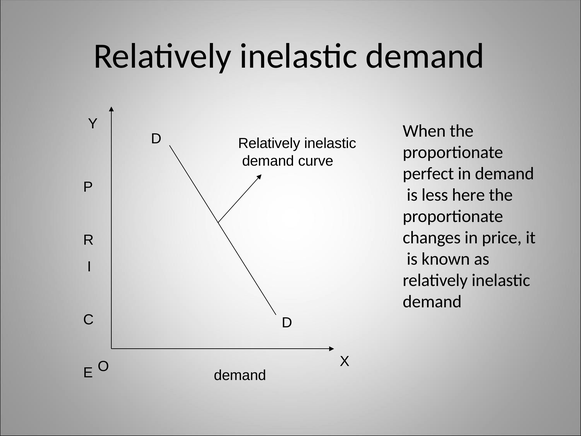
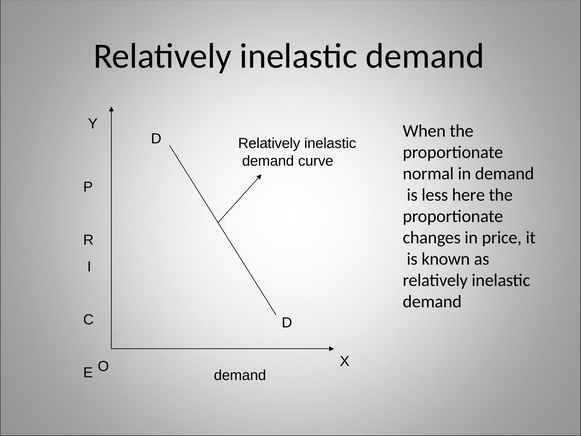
perfect: perfect -> normal
